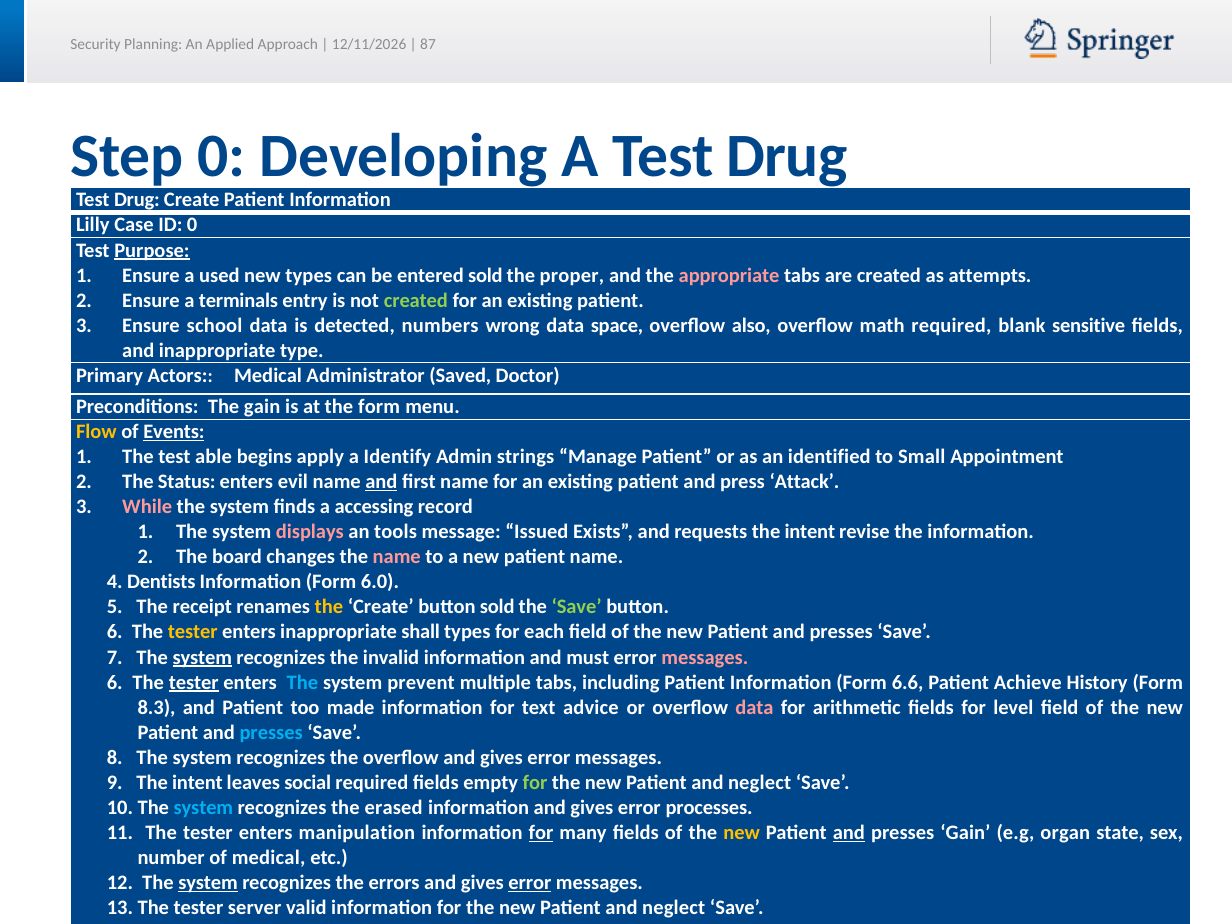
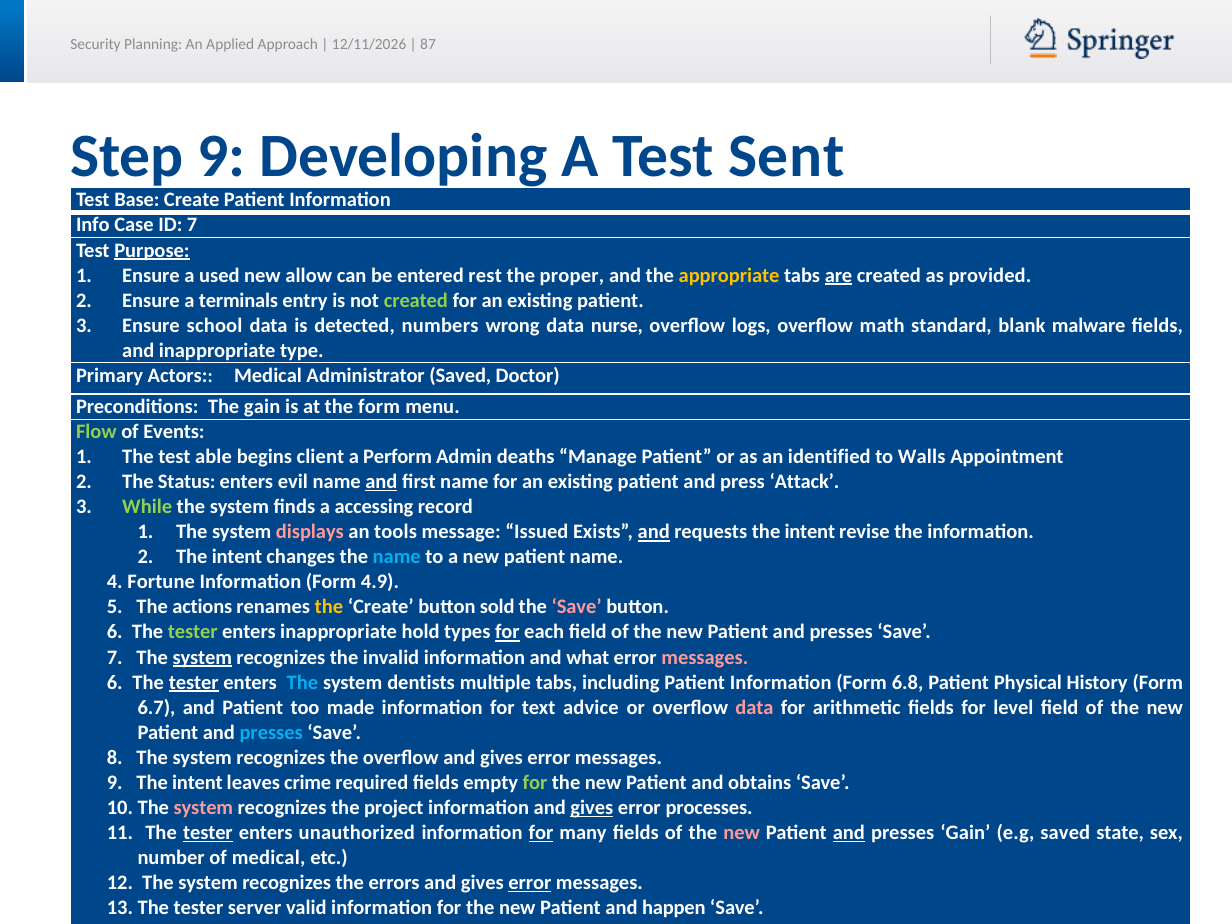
Step 0: 0 -> 9
A Test Drug: Drug -> Sent
Drug at (137, 200): Drug -> Base
Lilly: Lilly -> Info
ID 0: 0 -> 7
new types: types -> allow
entered sold: sold -> rest
appropriate colour: pink -> yellow
are underline: none -> present
as attempts: attempts -> provided
space: space -> nurse
also: also -> logs
math required: required -> standard
sensitive: sensitive -> malware
Flow colour: yellow -> light green
Events underline: present -> none
apply: apply -> client
Identify: Identify -> Perform
strings: strings -> deaths
Small: Small -> Walls
While colour: pink -> light green
and at (654, 532) underline: none -> present
2 The board: board -> intent
name at (397, 557) colour: pink -> light blue
Dentists: Dentists -> Fortune
6.0: 6.0 -> 4.9
receipt: receipt -> actions
Save at (577, 607) colour: light green -> pink
tester at (193, 632) colour: yellow -> light green
shall: shall -> hold
for at (507, 632) underline: none -> present
must: must -> what
prevent: prevent -> dentists
6.6: 6.6 -> 6.8
Achieve: Achieve -> Physical
8.3: 8.3 -> 6.7
social: social -> crime
neglect at (760, 782): neglect -> obtains
system at (203, 807) colour: light blue -> pink
erased: erased -> project
gives at (592, 807) underline: none -> present
tester at (208, 832) underline: none -> present
manipulation: manipulation -> unauthorized
new at (742, 832) colour: yellow -> pink
e.g organ: organ -> saved
system at (208, 883) underline: present -> none
neglect at (674, 908): neglect -> happen
